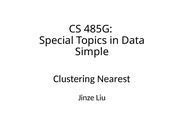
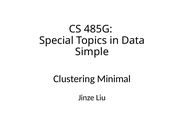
Nearest: Nearest -> Minimal
